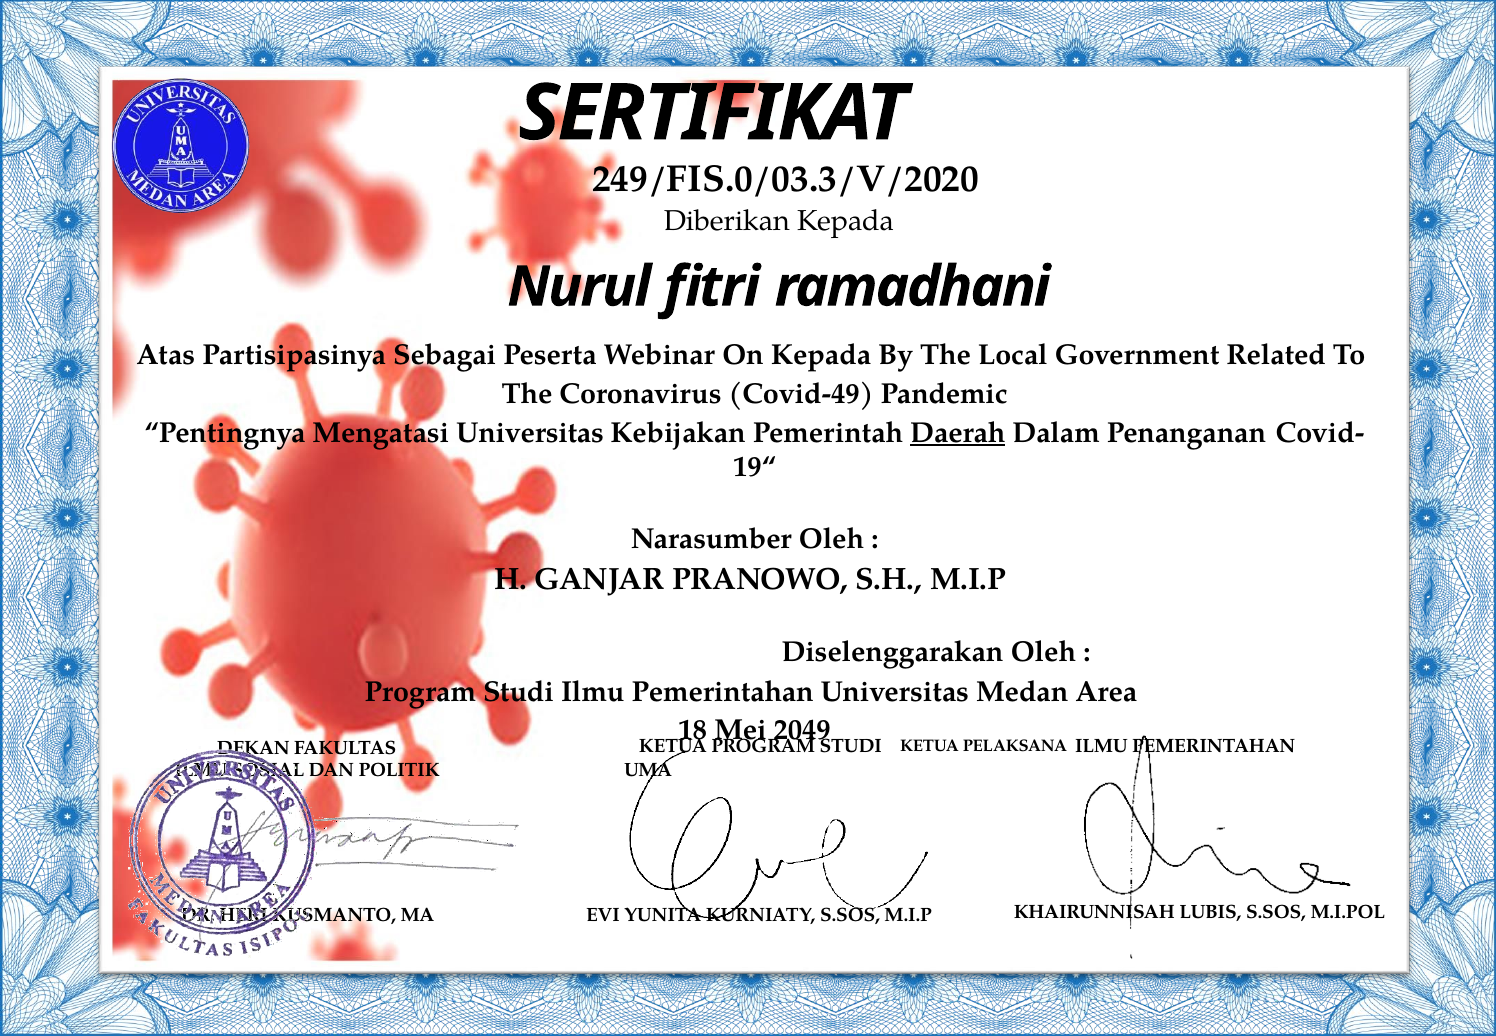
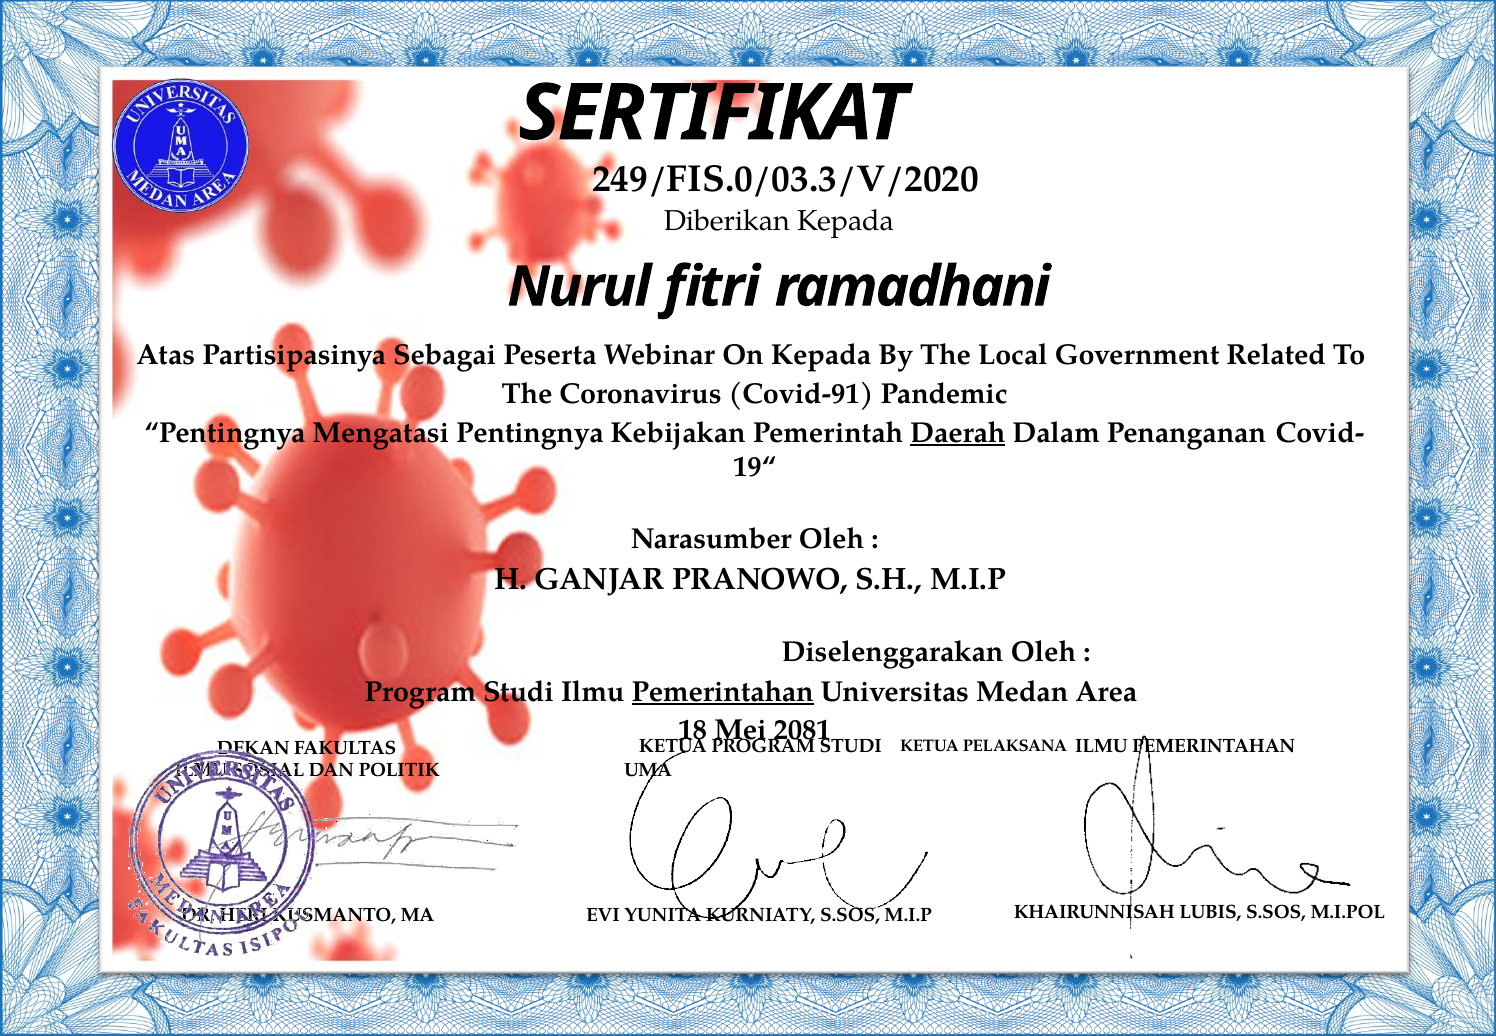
Covid-49: Covid-49 -> Covid-91
Mengatasi Universitas: Universitas -> Pentingnya
Pemerintahan at (723, 692) underline: none -> present
2049: 2049 -> 2081
